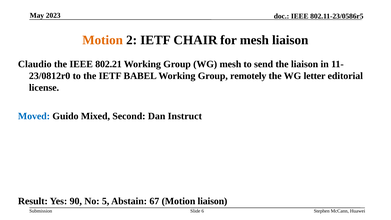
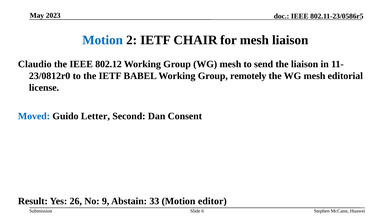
Motion at (103, 40) colour: orange -> blue
802.21: 802.21 -> 802.12
the WG letter: letter -> mesh
Mixed: Mixed -> Letter
Instruct: Instruct -> Consent
90: 90 -> 26
5: 5 -> 9
67: 67 -> 33
Motion liaison: liaison -> editor
